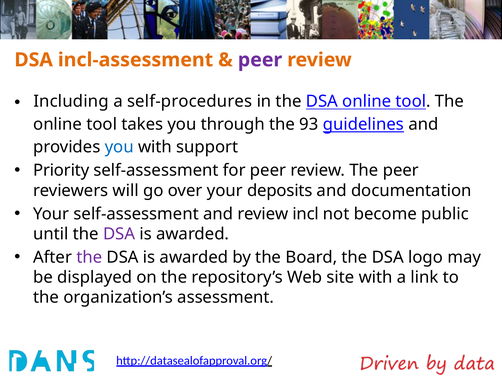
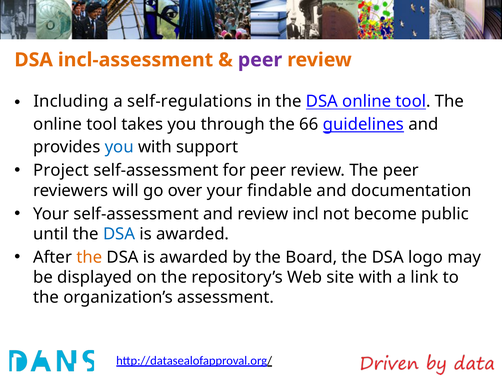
self-procedures: self-procedures -> self-regulations
93: 93 -> 66
Priority: Priority -> Project
deposits: deposits -> findable
DSA at (119, 234) colour: purple -> blue
the at (89, 258) colour: purple -> orange
